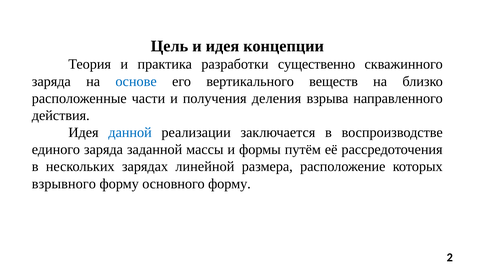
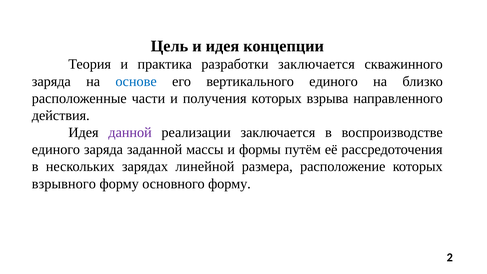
разработки существенно: существенно -> заключается
вертикального веществ: веществ -> единого
получения деления: деления -> которых
данной colour: blue -> purple
